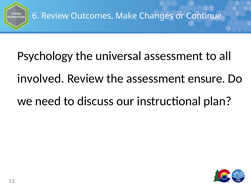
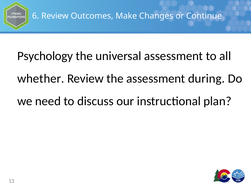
involved: involved -> whether
ensure: ensure -> during
